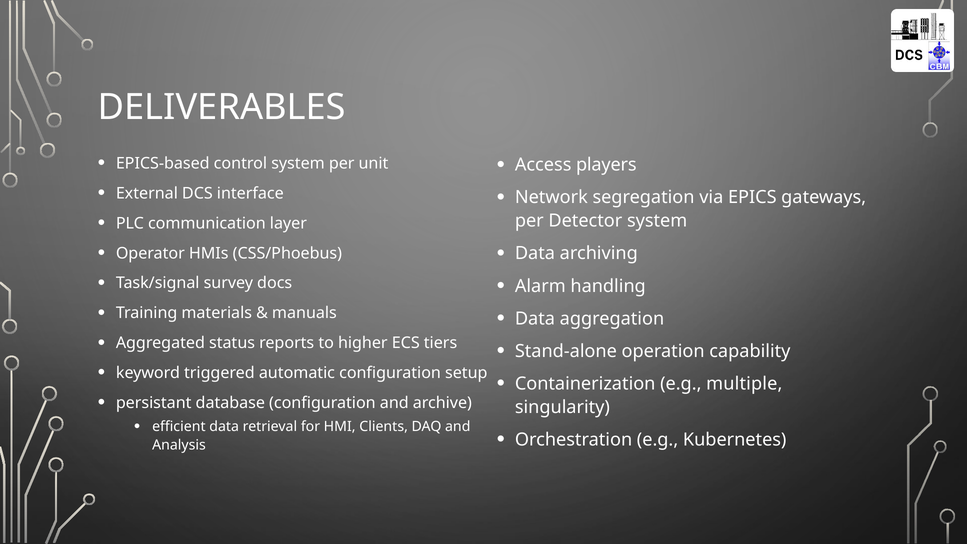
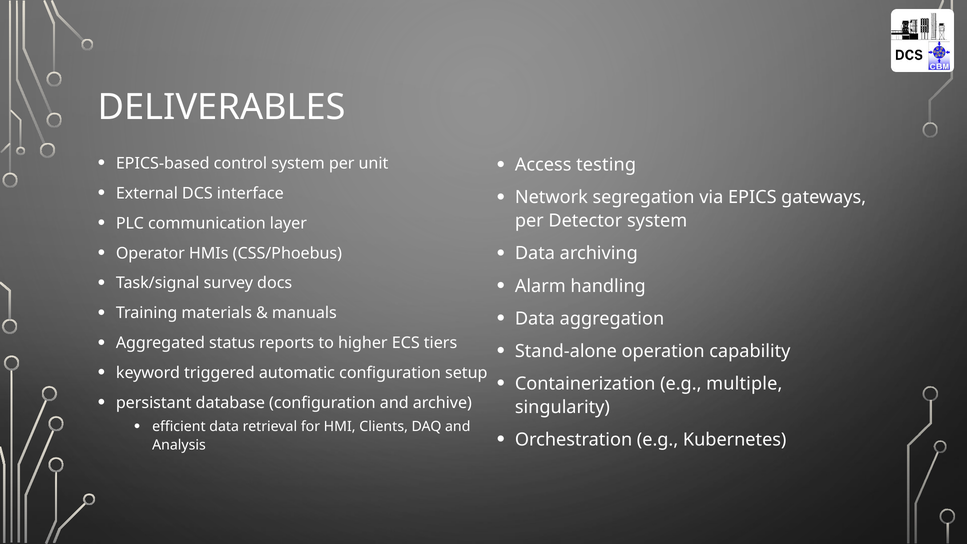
players: players -> testing
